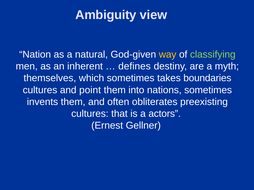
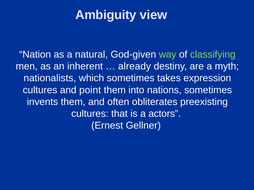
way colour: yellow -> light green
defines: defines -> already
themselves: themselves -> nationalists
boundaries: boundaries -> expression
